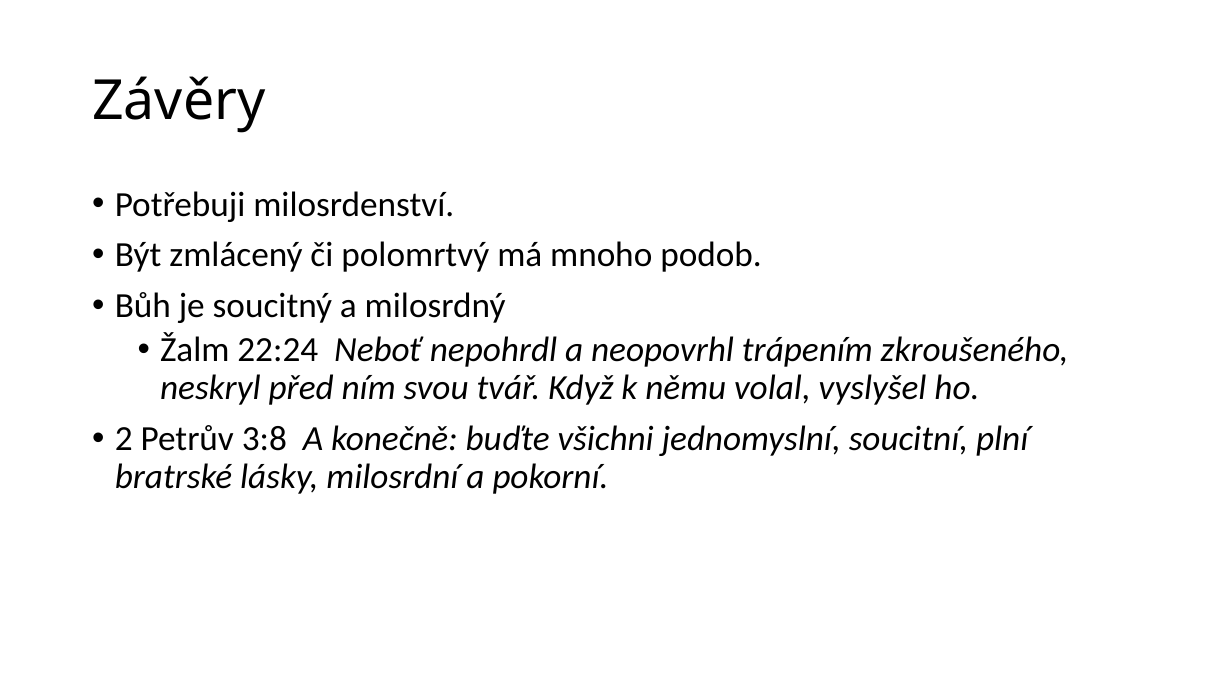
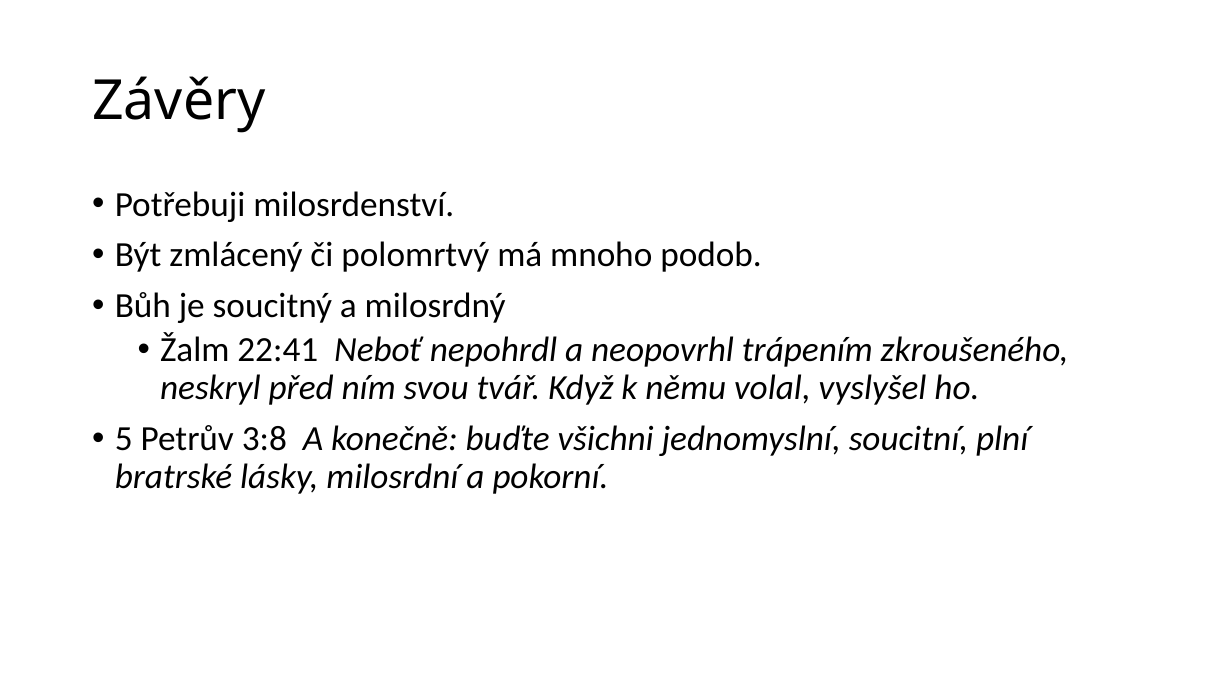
22:24: 22:24 -> 22:41
2: 2 -> 5
